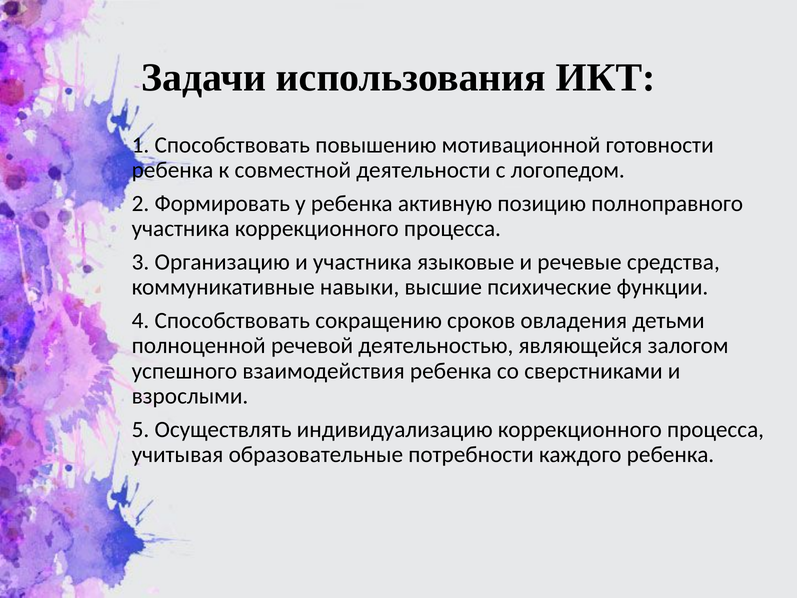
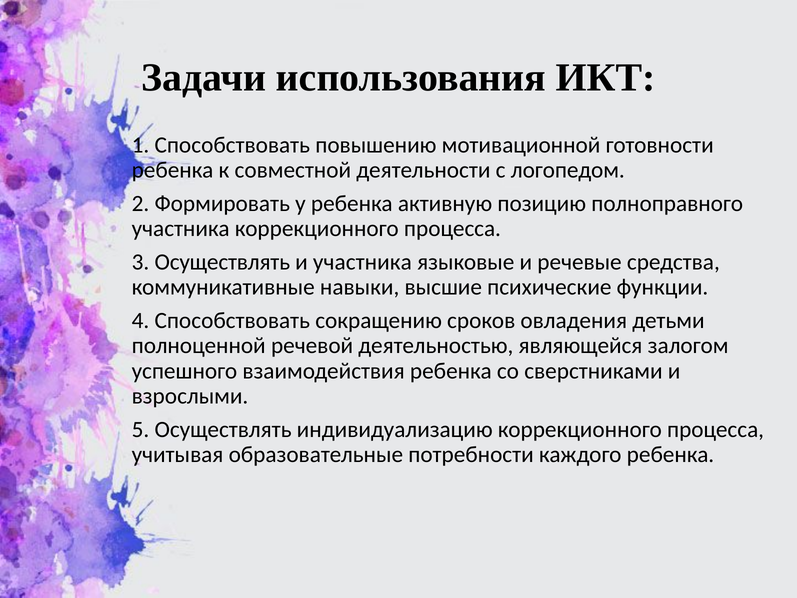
3 Организацию: Организацию -> Осуществлять
